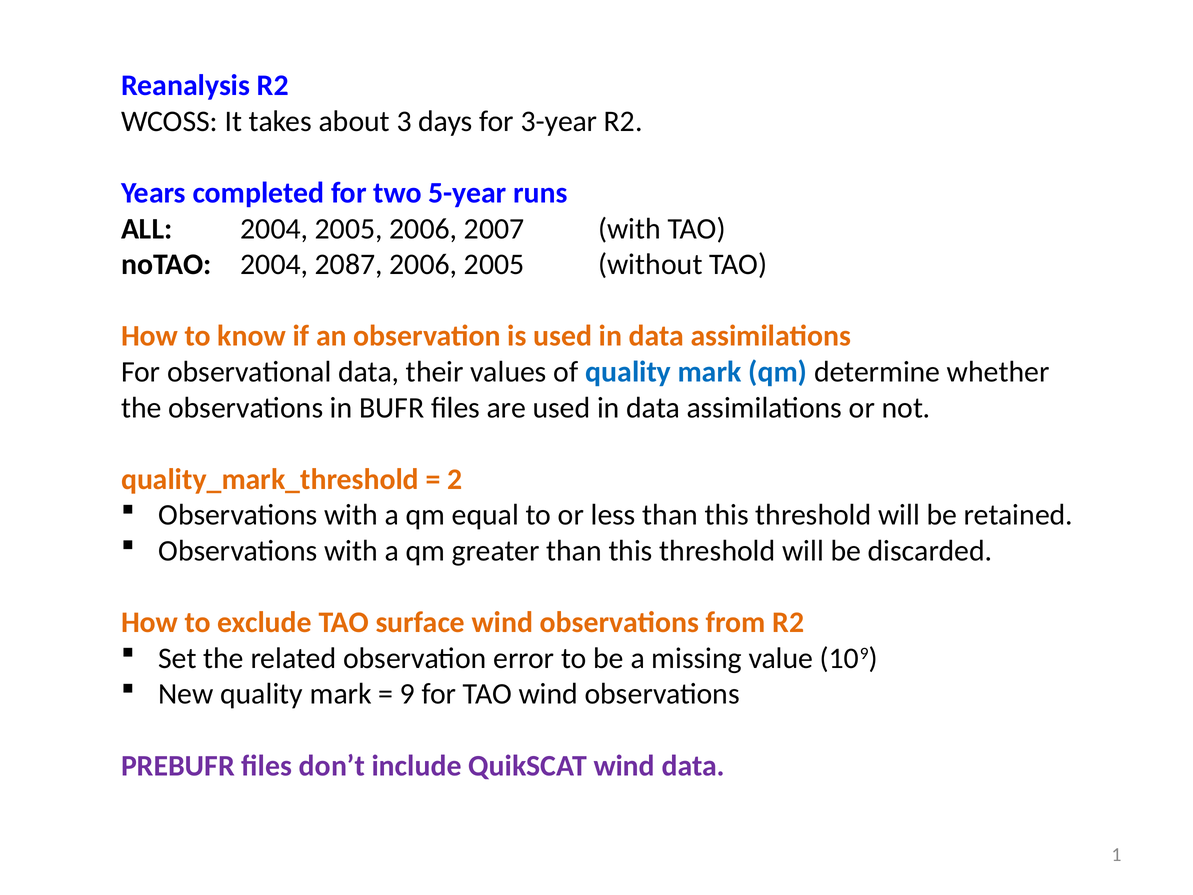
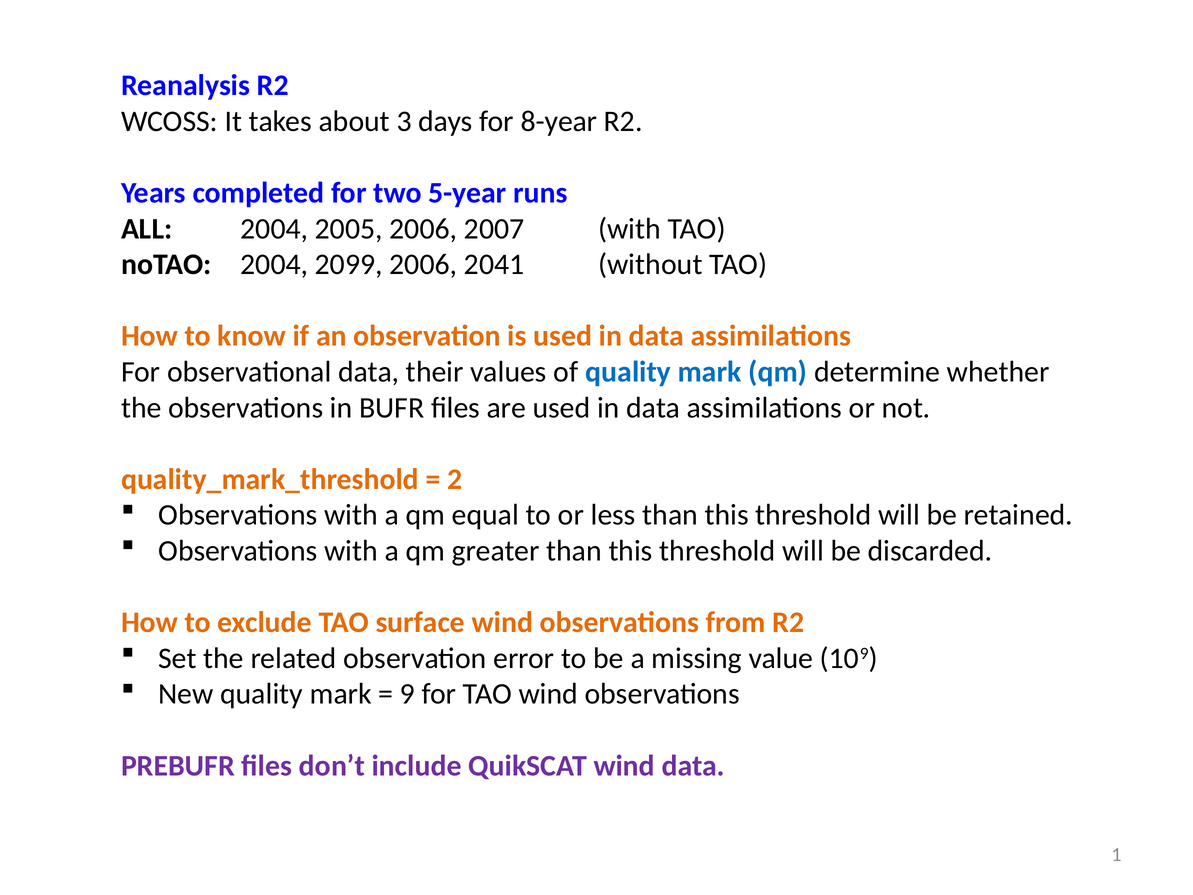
3-year: 3-year -> 8-year
2087: 2087 -> 2099
2006 2005: 2005 -> 2041
